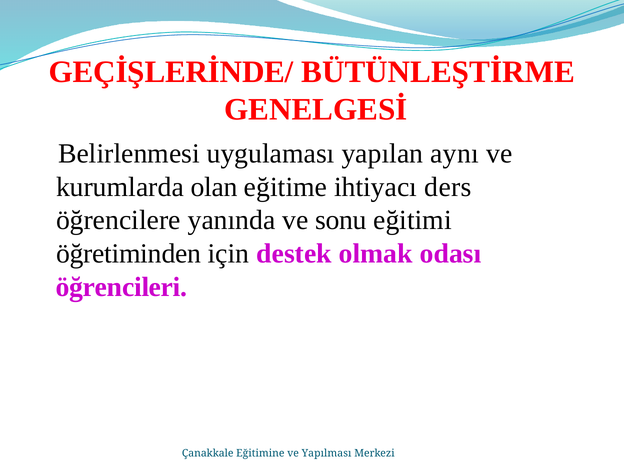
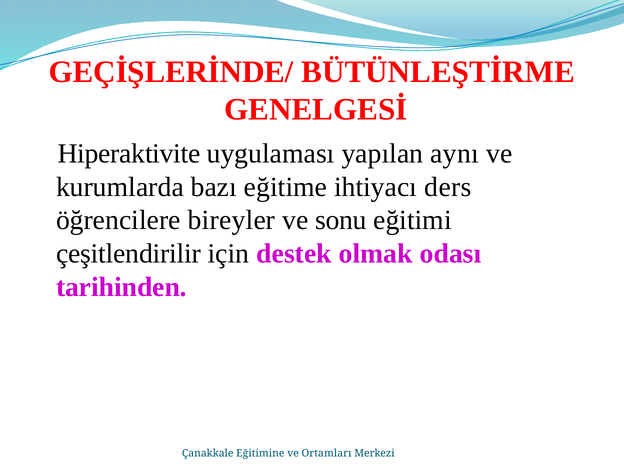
Belirlenmesi: Belirlenmesi -> Hiperaktivite
olan: olan -> bazı
yanında: yanında -> bireyler
öğretiminden: öğretiminden -> çeşitlendirilir
öğrencileri: öğrencileri -> tarihinden
Yapılması: Yapılması -> Ortamları
